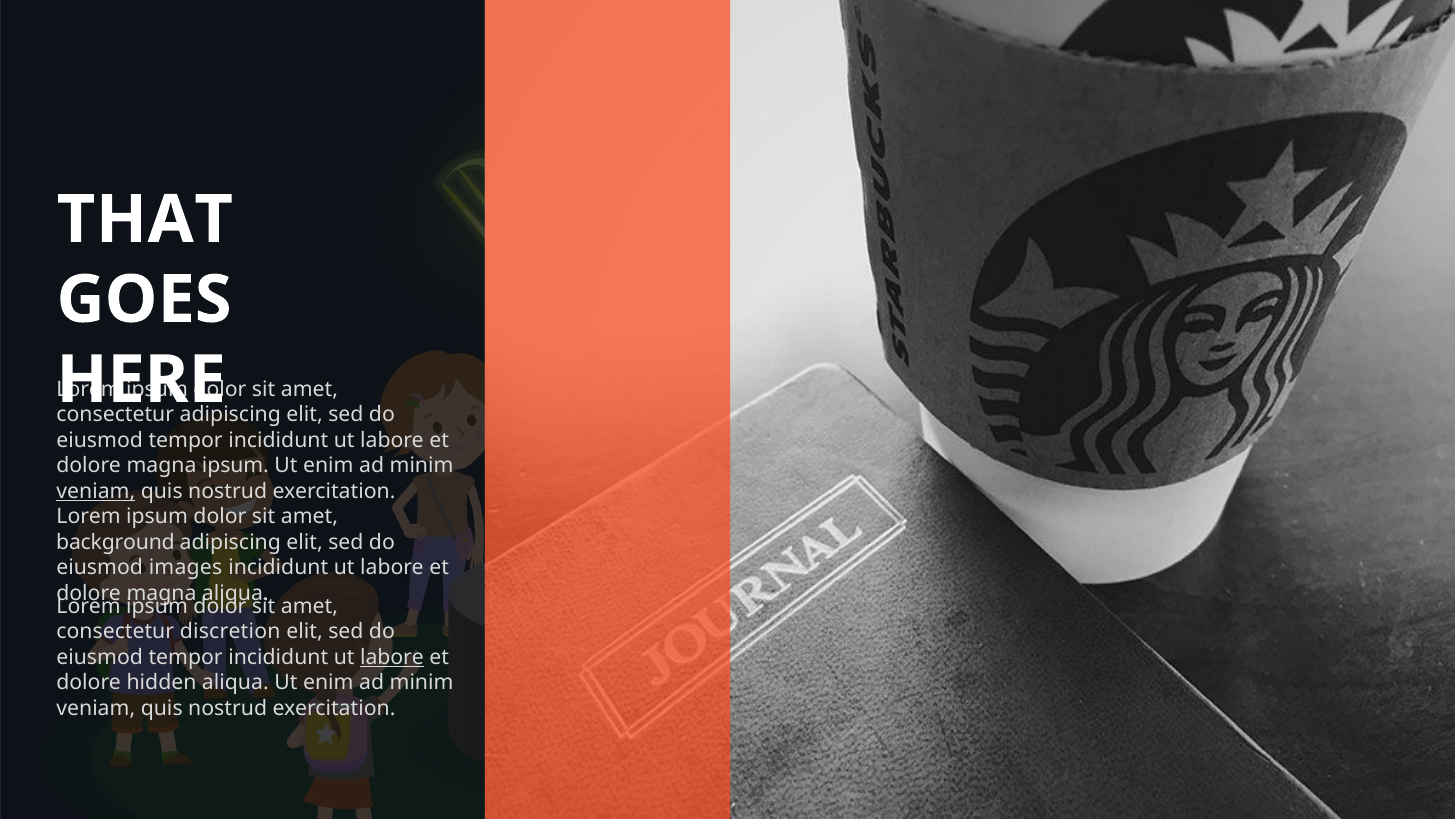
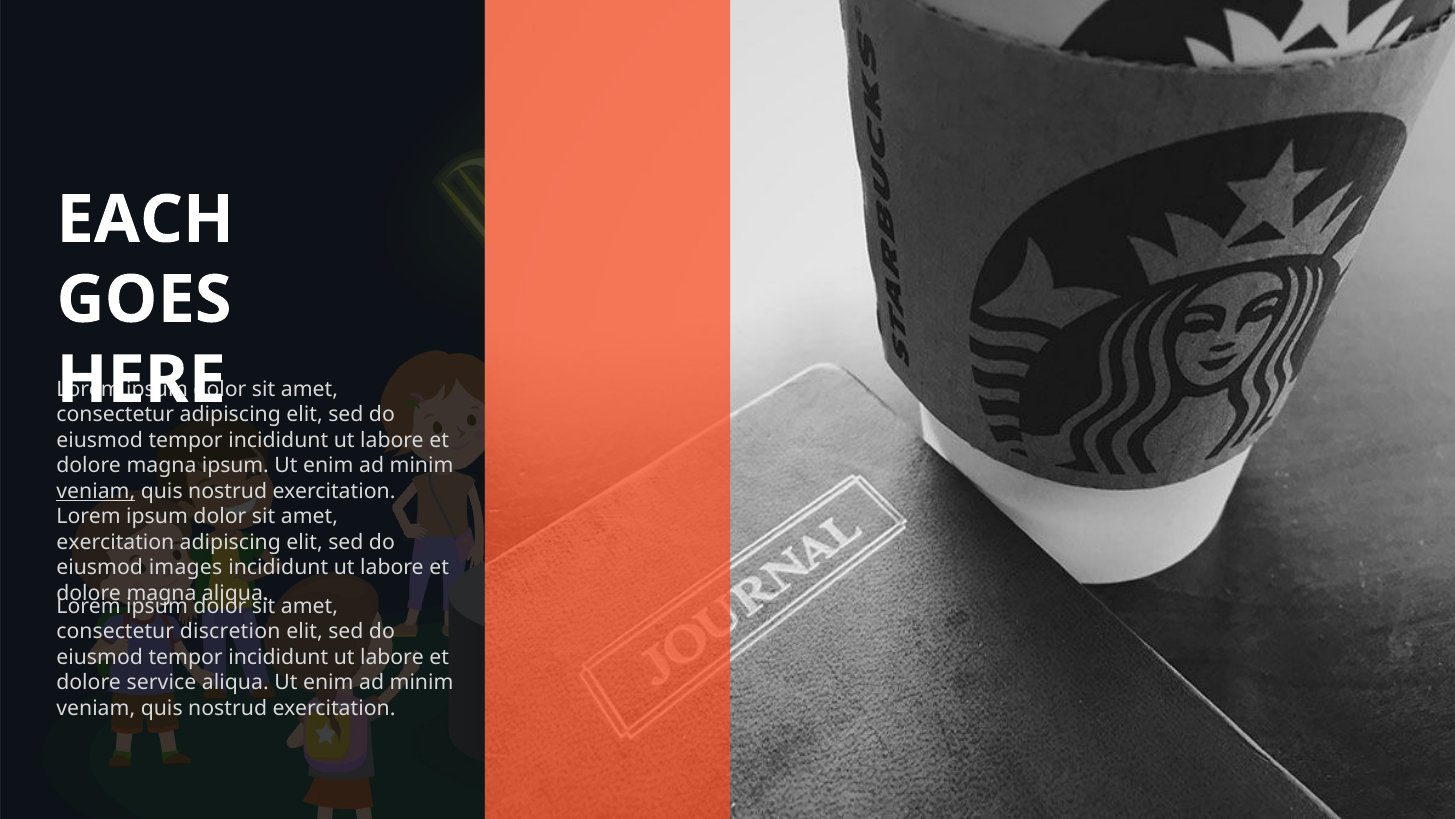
THAT: THAT -> EACH
background at (115, 542): background -> exercitation
labore at (392, 657) underline: present -> none
hidden: hidden -> service
